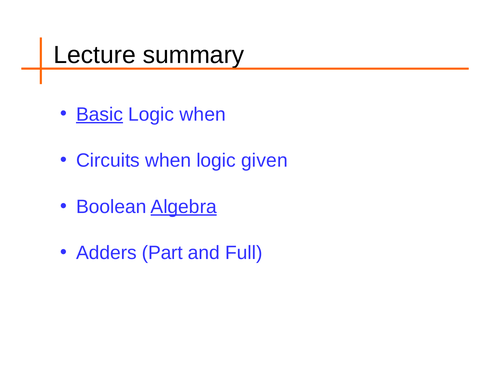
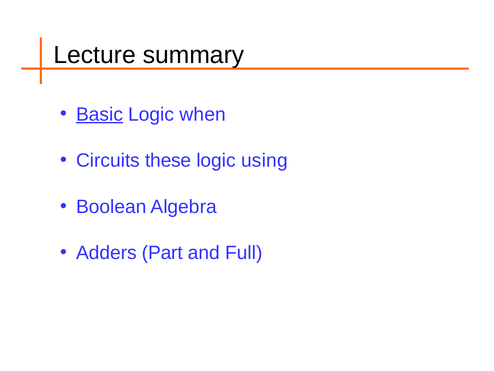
Circuits when: when -> these
given: given -> using
Algebra underline: present -> none
